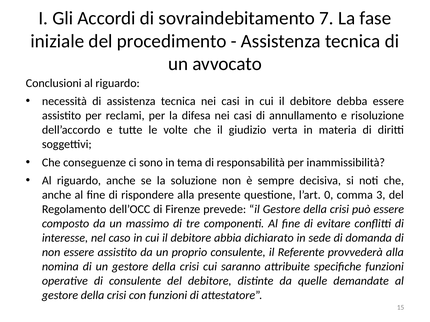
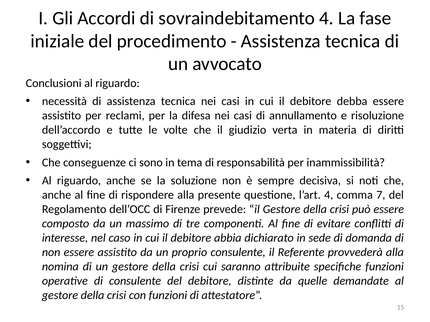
sovraindebitamento 7: 7 -> 4
l’art 0: 0 -> 4
3: 3 -> 7
